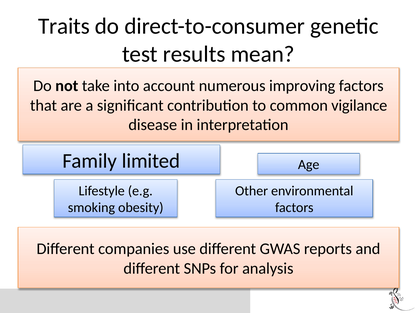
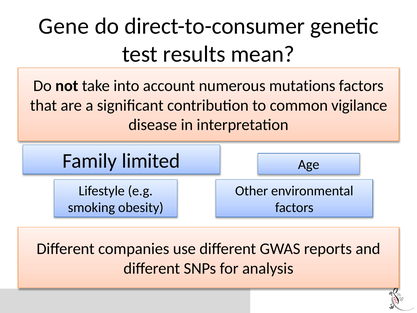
Traits: Traits -> Gene
improving: improving -> mutations
